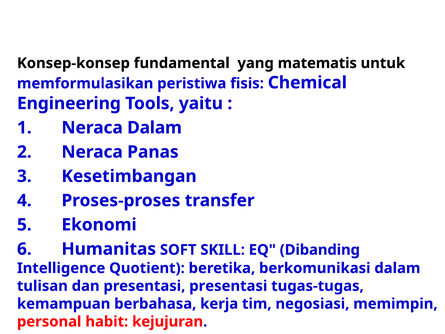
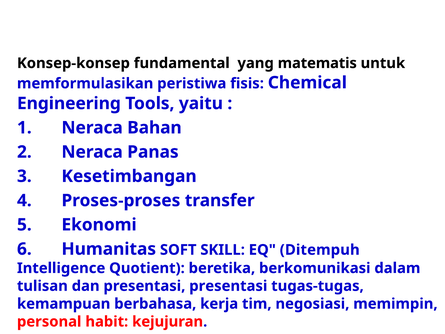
Neraca Dalam: Dalam -> Bahan
Dibanding: Dibanding -> Ditempuh
